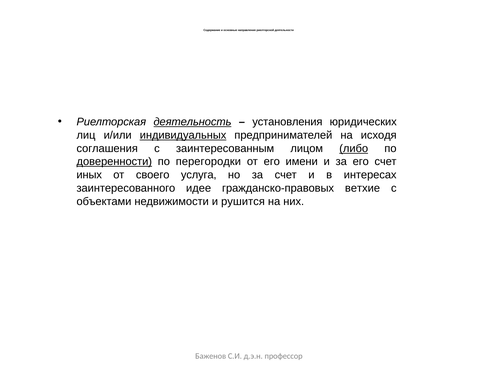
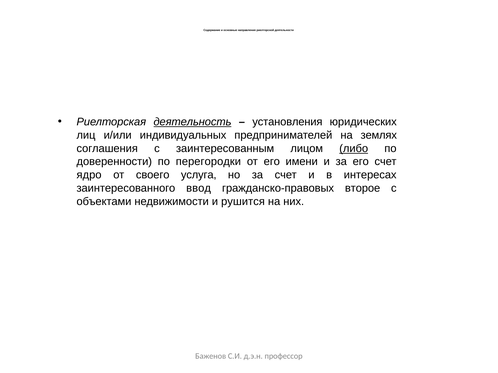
индивидуальных underline: present -> none
исходя: исходя -> землях
доверенности underline: present -> none
иных: иных -> ядро
идее: идее -> ввод
ветхие: ветхие -> второе
